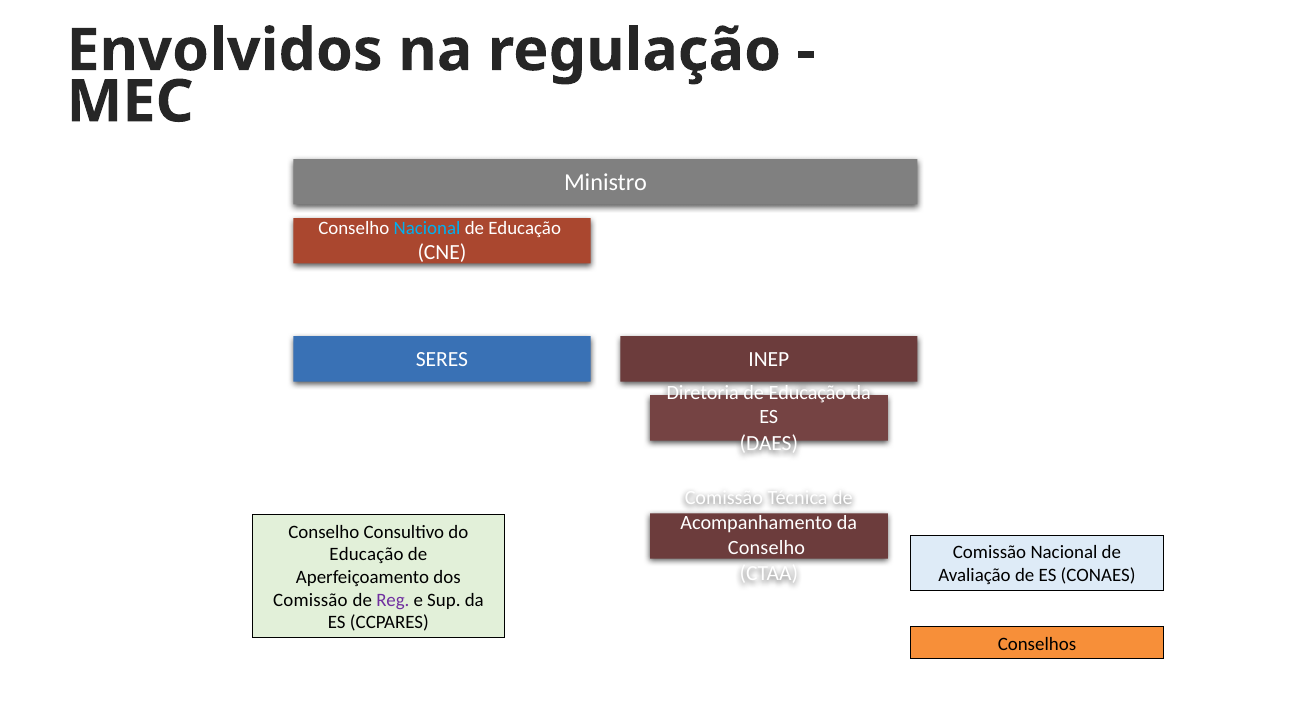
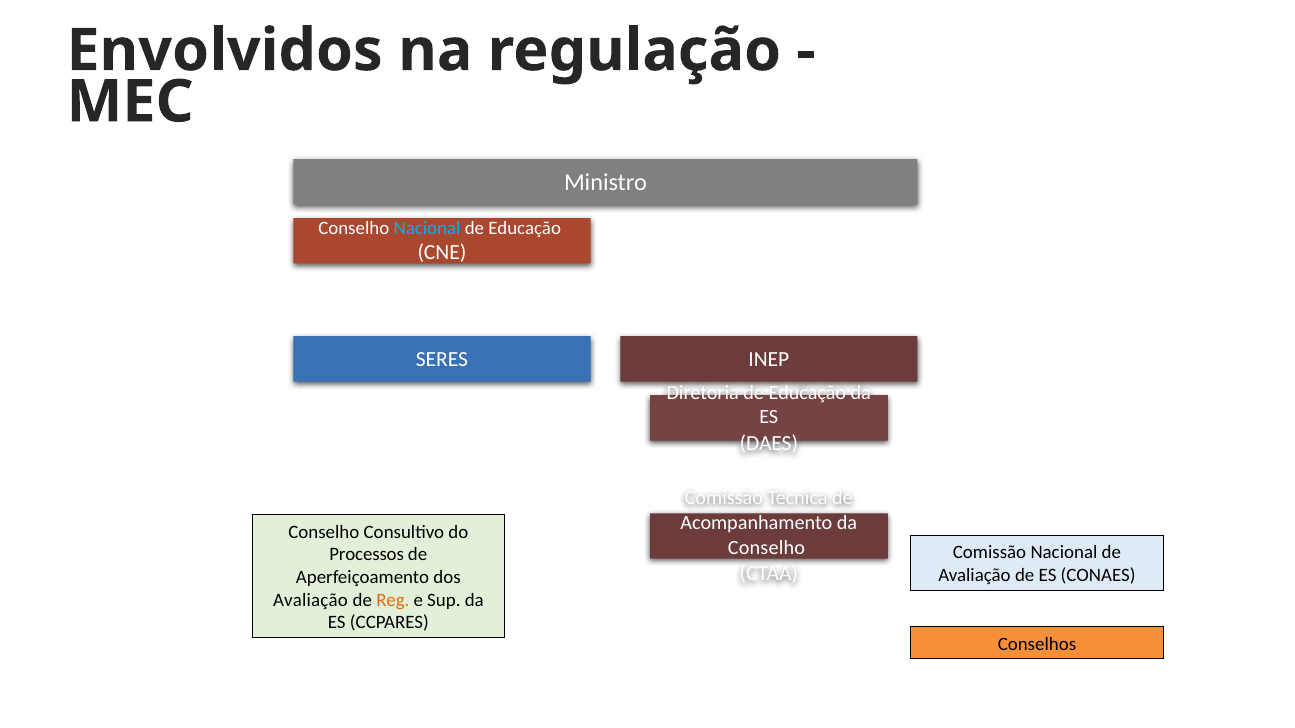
Educação at (366, 555): Educação -> Processos
Comissão at (310, 600): Comissão -> Avaliação
Reg colour: purple -> orange
